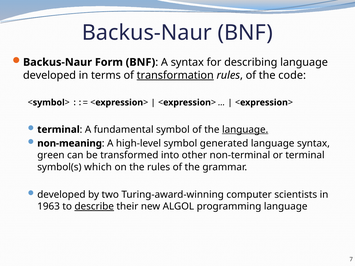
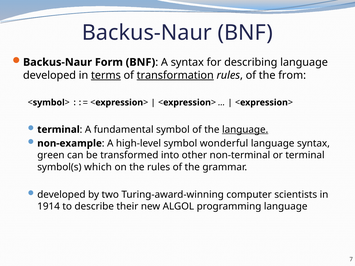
terms underline: none -> present
code: code -> from
non-meaning: non-meaning -> non-example
generated: generated -> wonderful
1963: 1963 -> 1914
describe underline: present -> none
